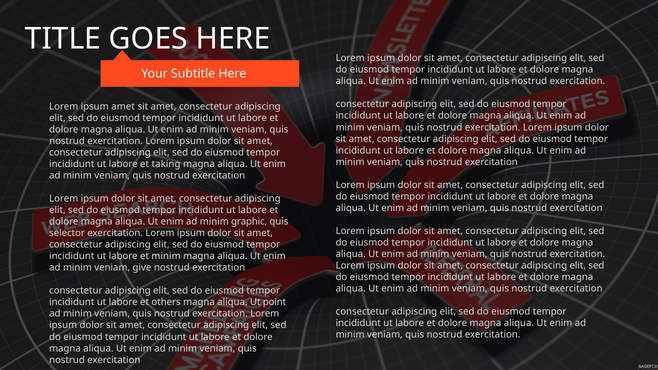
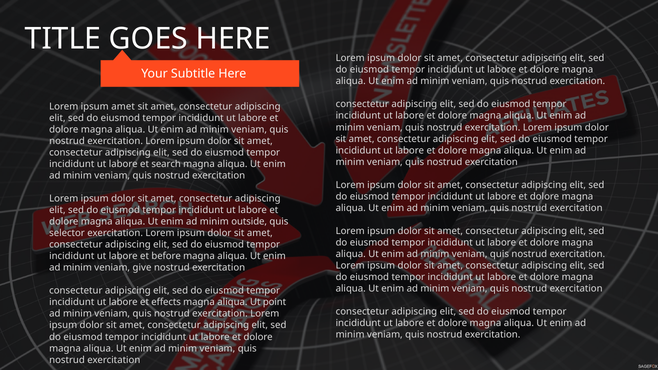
taking: taking -> search
graphic: graphic -> outside
et minim: minim -> before
others: others -> effects
